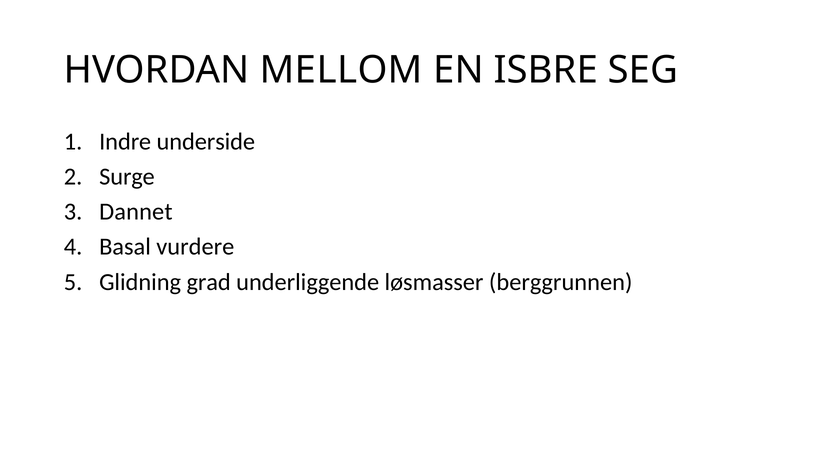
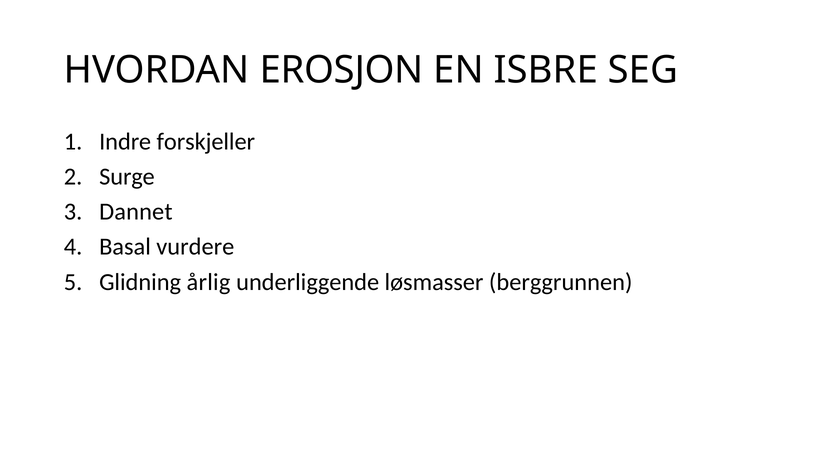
MELLOM: MELLOM -> EROSJON
underside: underside -> forskjeller
grad: grad -> årlig
